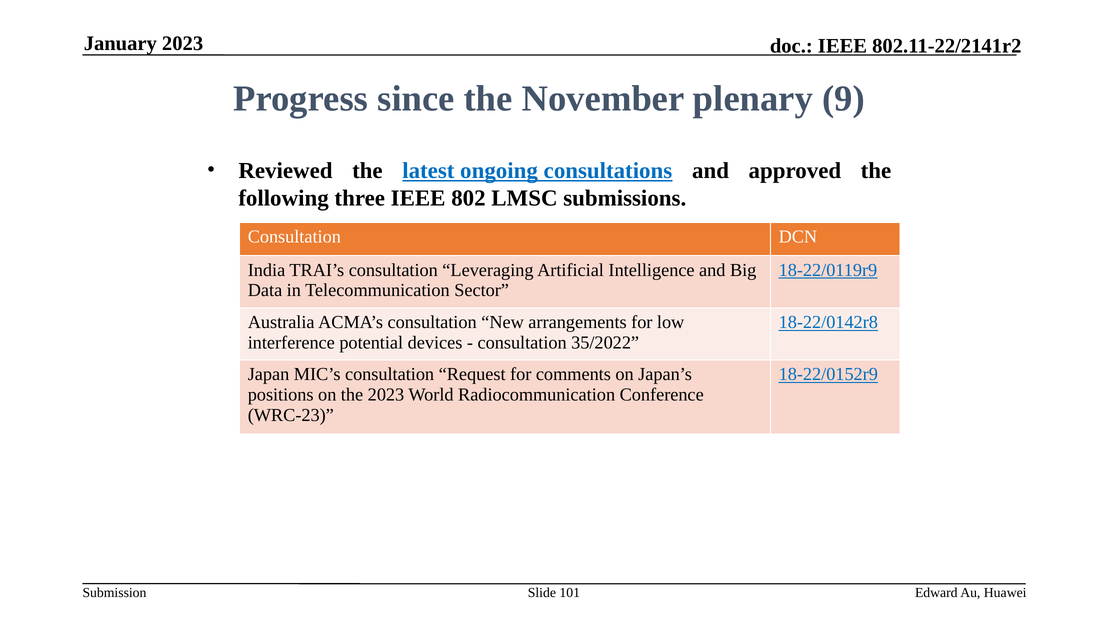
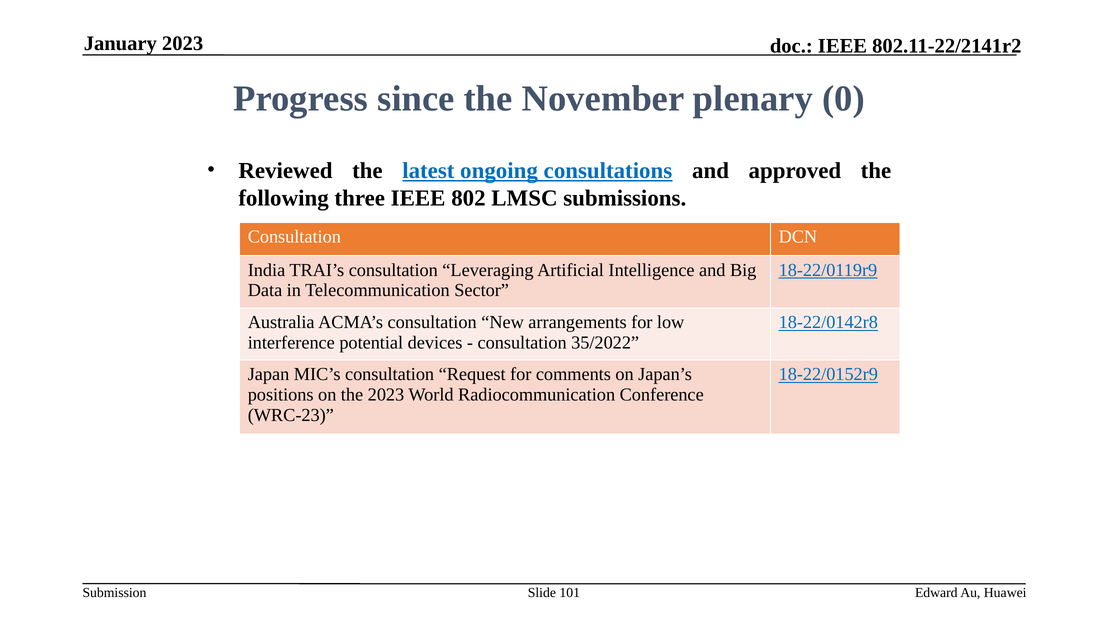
9: 9 -> 0
